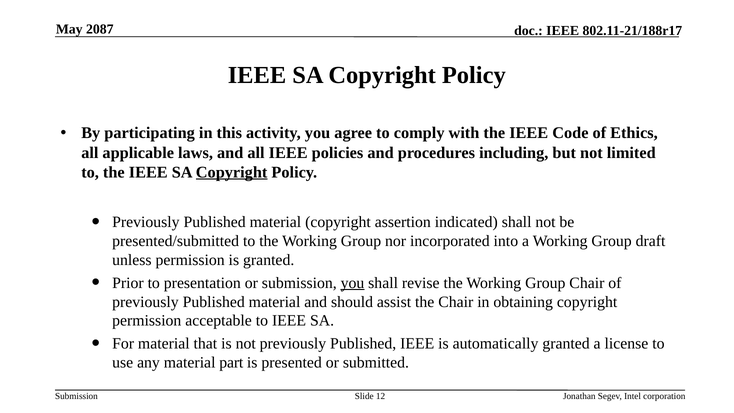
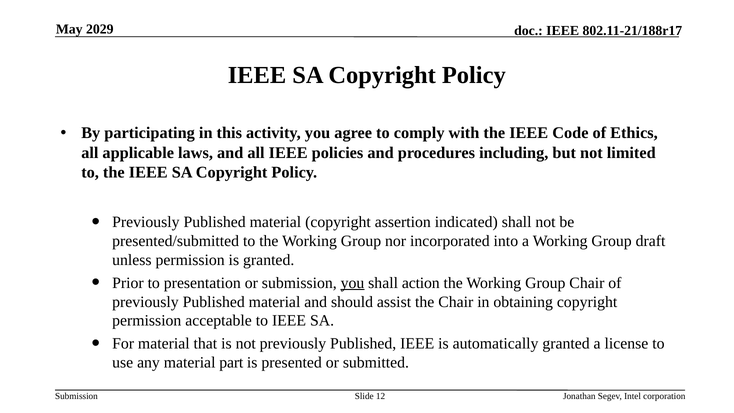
2087: 2087 -> 2029
Copyright at (232, 172) underline: present -> none
revise: revise -> action
